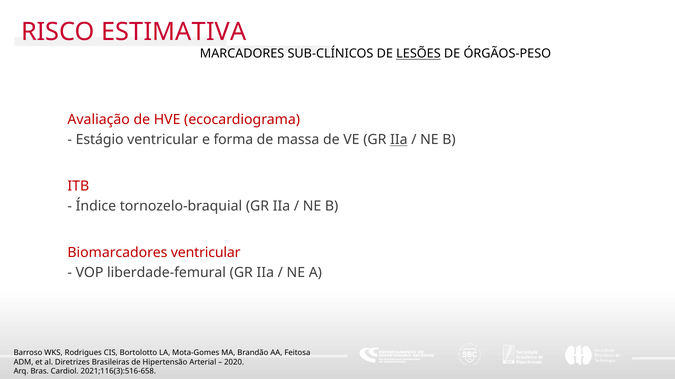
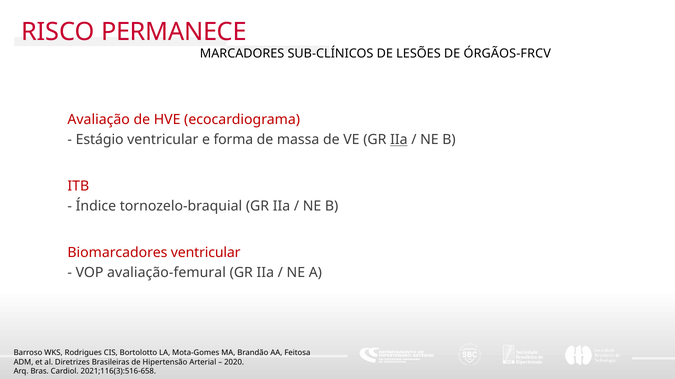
ESTIMATIVA: ESTIMATIVA -> PERMANECE
LESÕES underline: present -> none
ÓRGÃOS-PESO: ÓRGÃOS-PESO -> ÓRGÃOS-FRCV
liberdade-femural: liberdade-femural -> avaliação-femural
